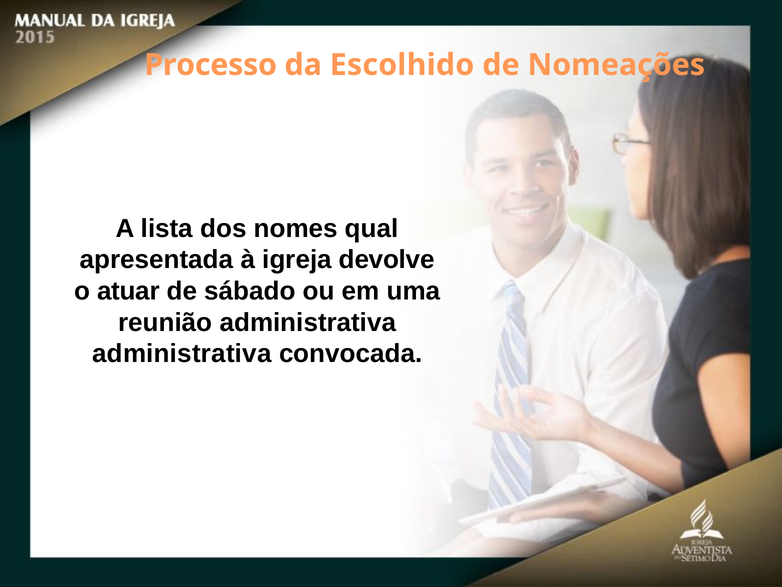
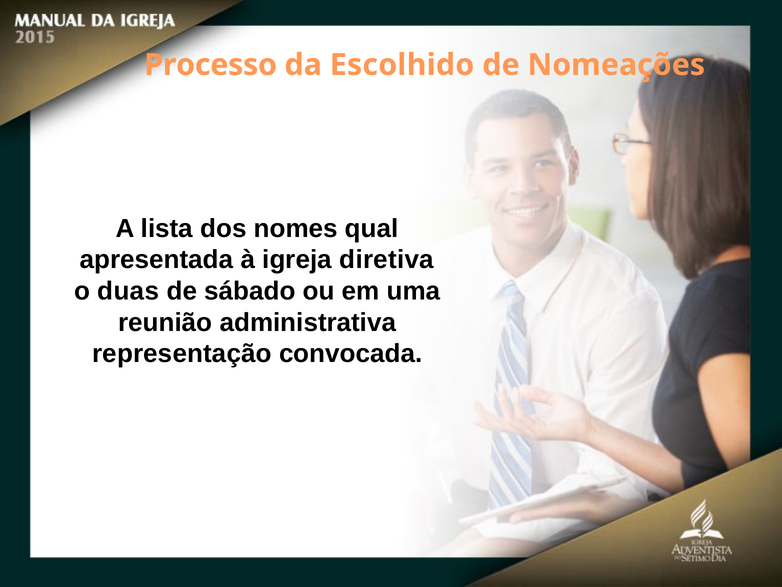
devolve: devolve -> diretiva
atuar: atuar -> duas
administrativa at (182, 353): administrativa -> representação
